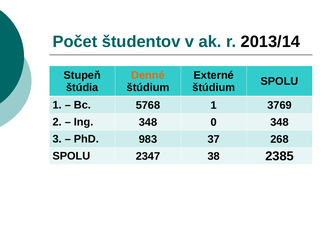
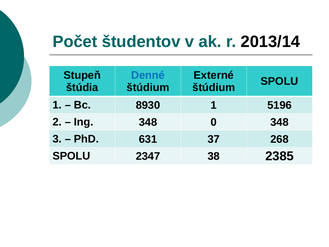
Denné colour: orange -> blue
5768: 5768 -> 8930
3769: 3769 -> 5196
983: 983 -> 631
